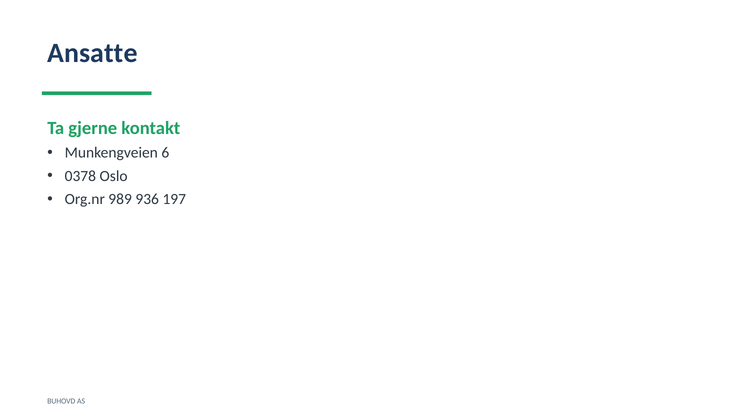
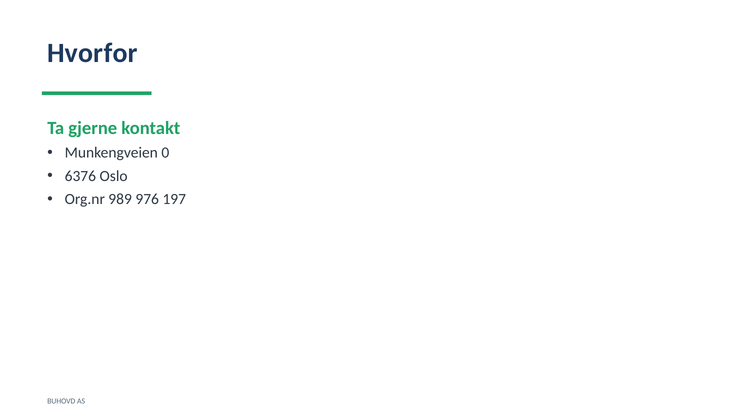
Ansatte: Ansatte -> Hvorfor
6: 6 -> 0
0378: 0378 -> 6376
936: 936 -> 976
